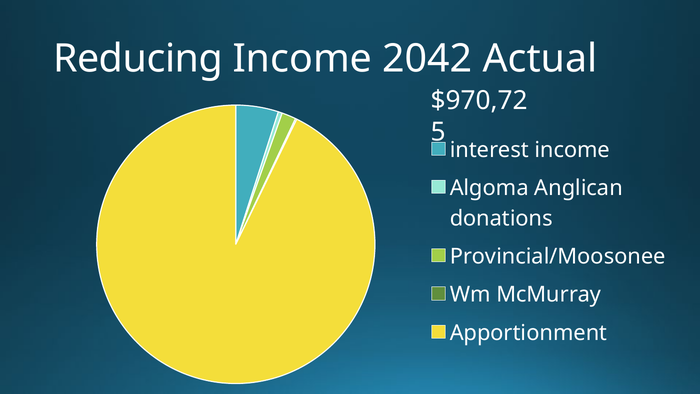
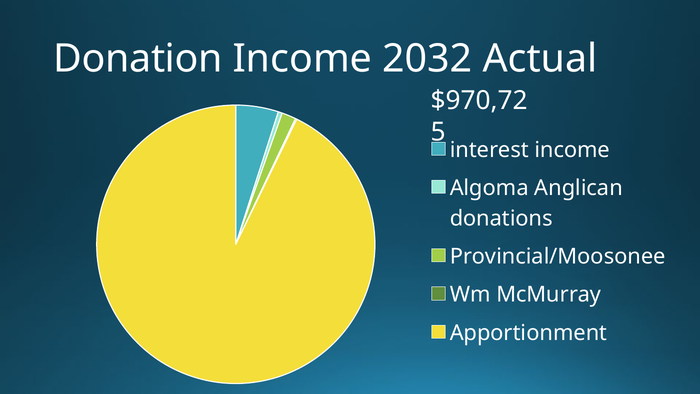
Reducing: Reducing -> Donation
2042: 2042 -> 2032
